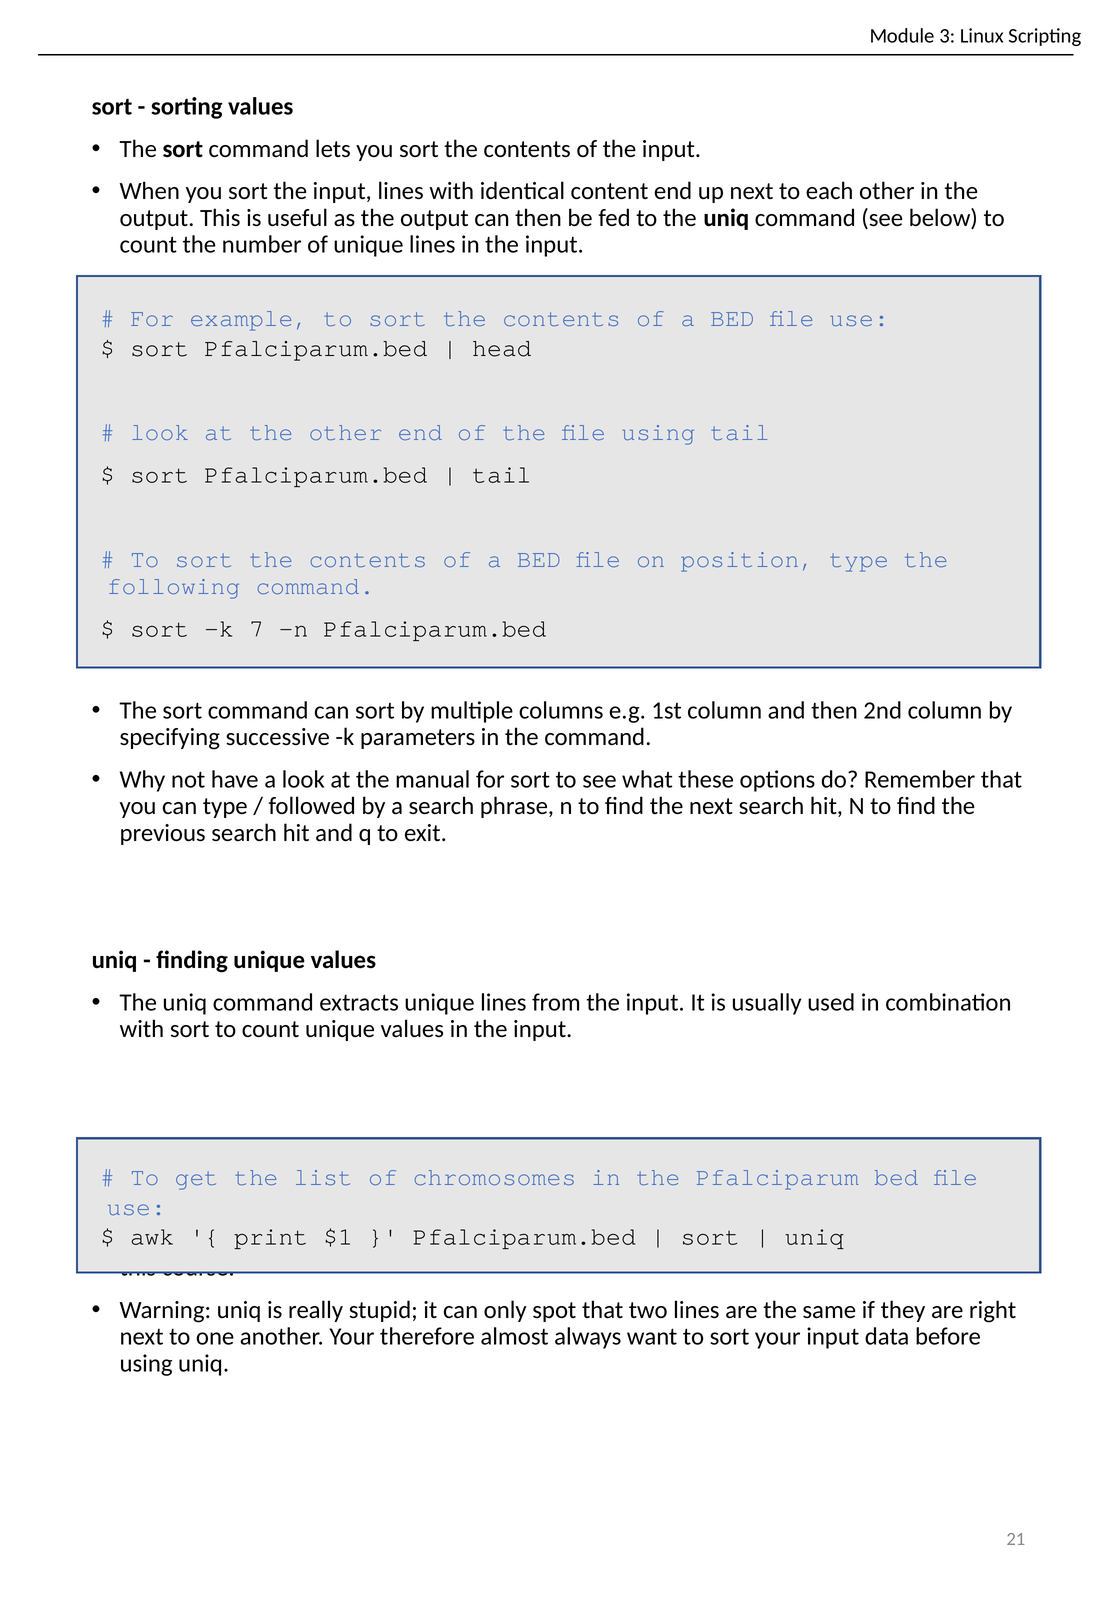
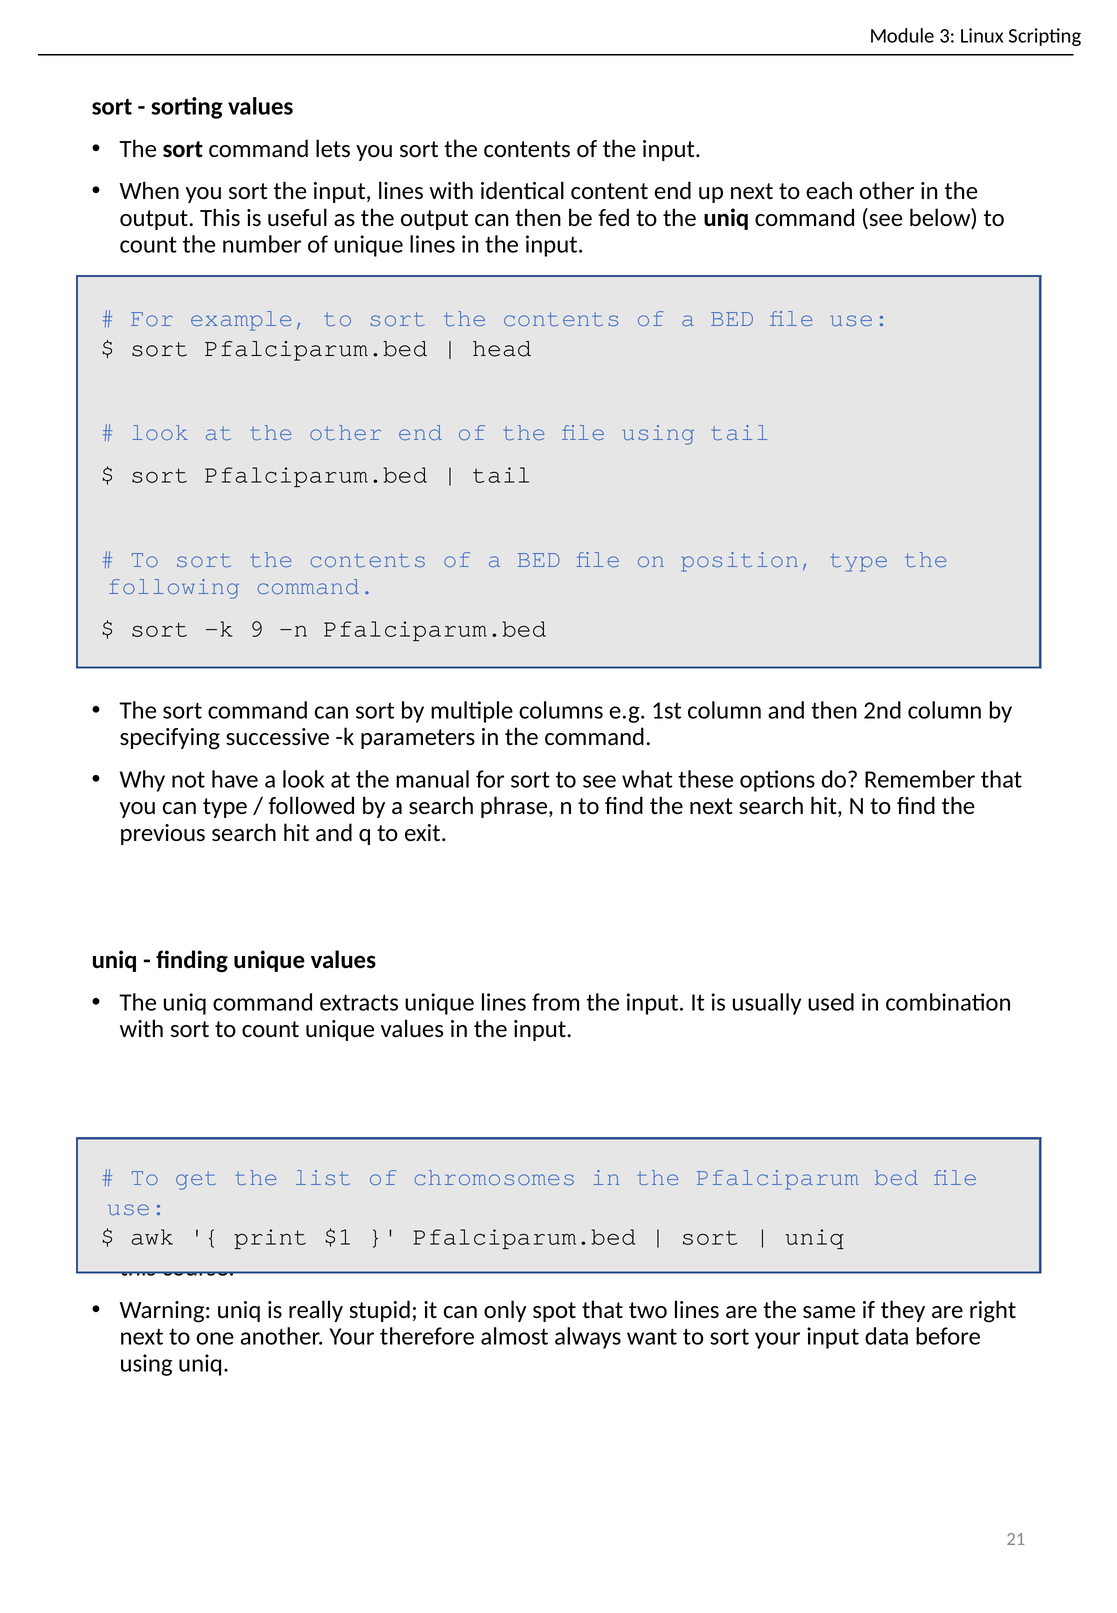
7: 7 -> 9
